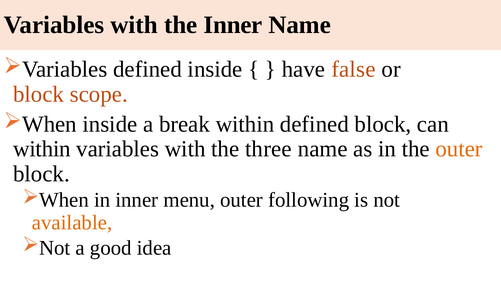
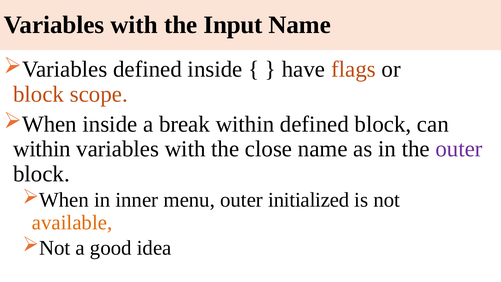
the Inner: Inner -> Input
false: false -> flags
three: three -> close
outer at (459, 149) colour: orange -> purple
following: following -> initialized
